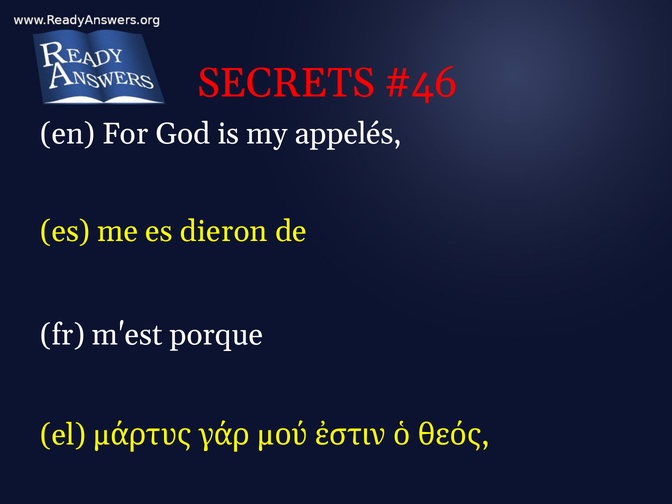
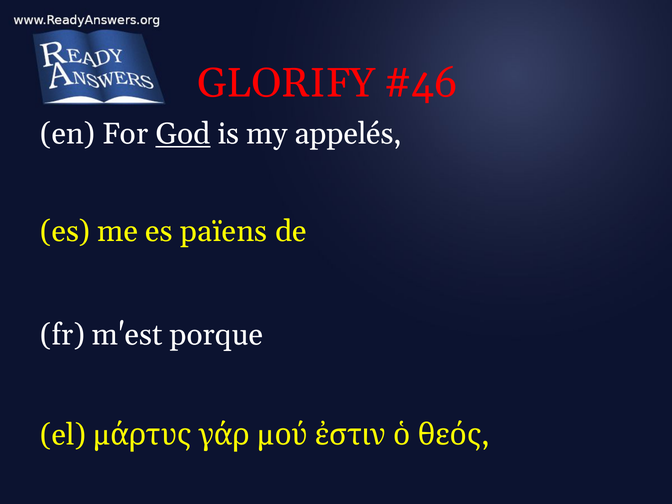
SECRETS: SECRETS -> GLORIFY
God underline: none -> present
dieron: dieron -> païens
